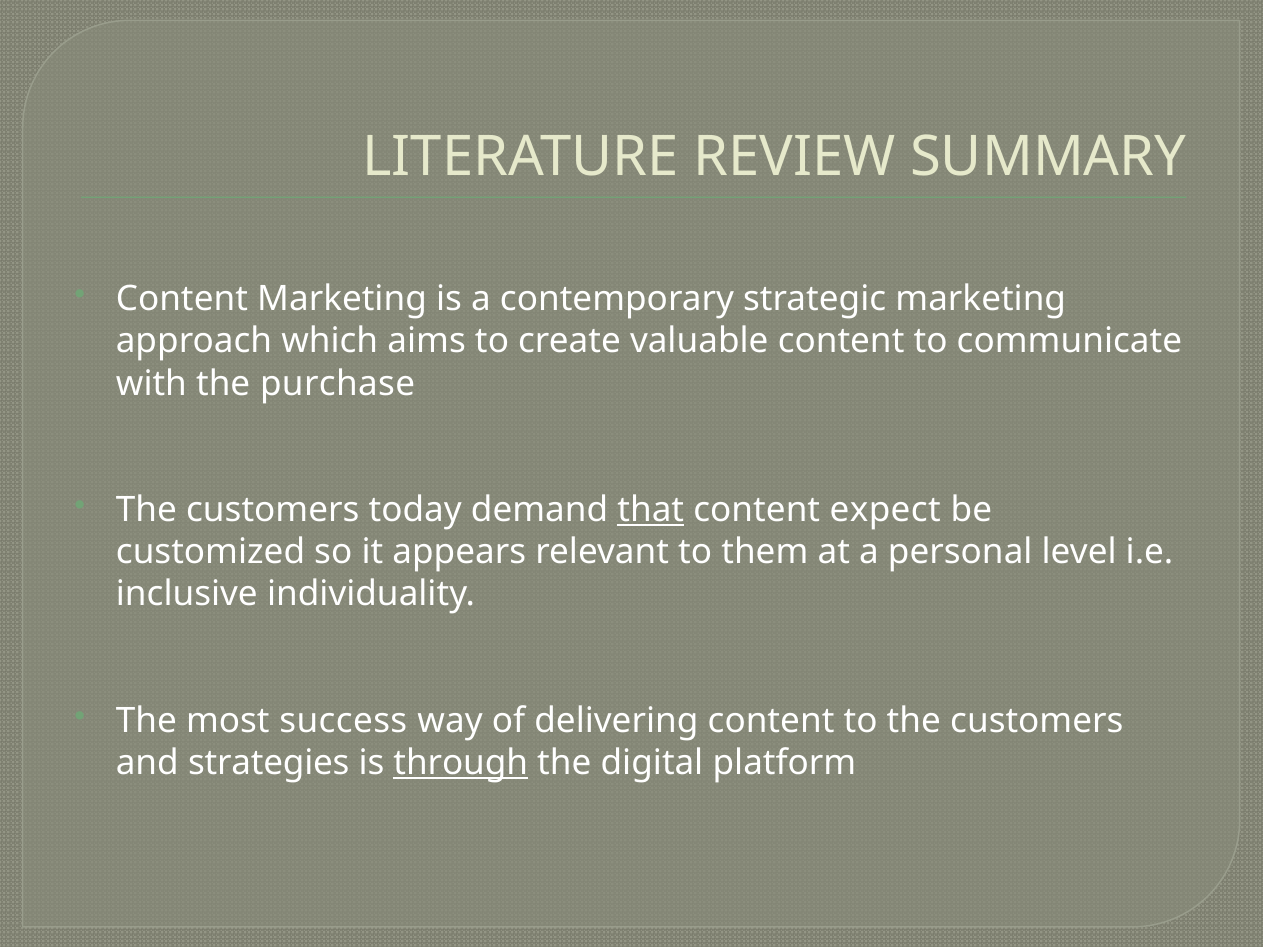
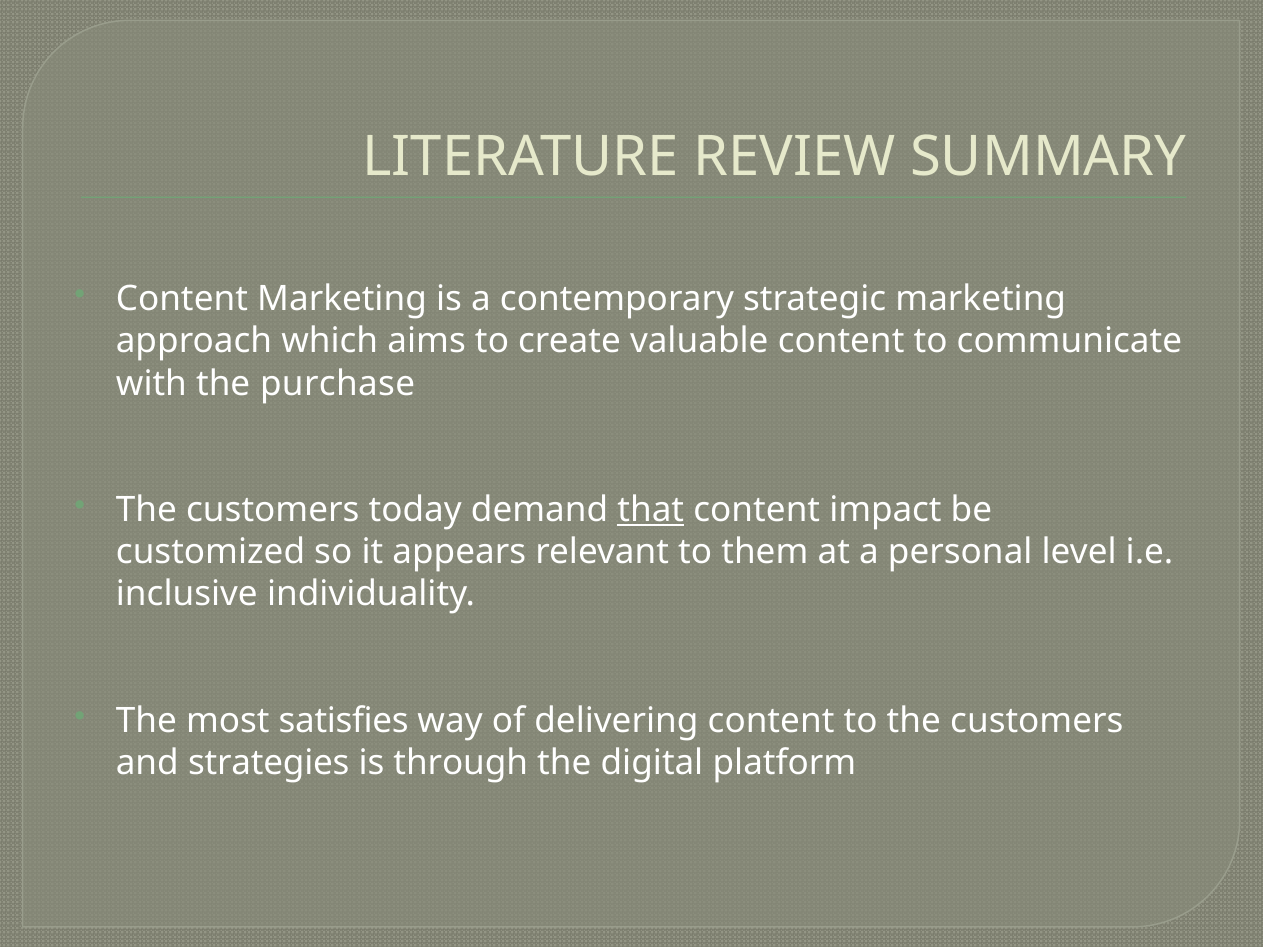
expect: expect -> impact
success: success -> satisfies
through underline: present -> none
